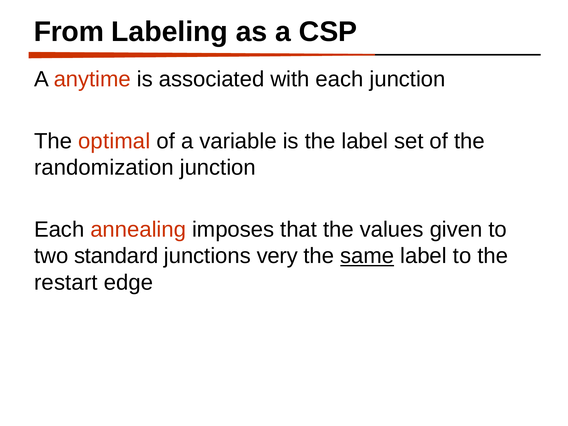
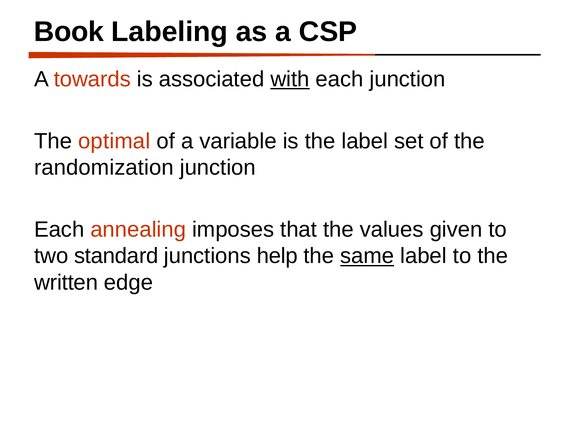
From: From -> Book
anytime: anytime -> towards
with underline: none -> present
very: very -> help
restart: restart -> written
